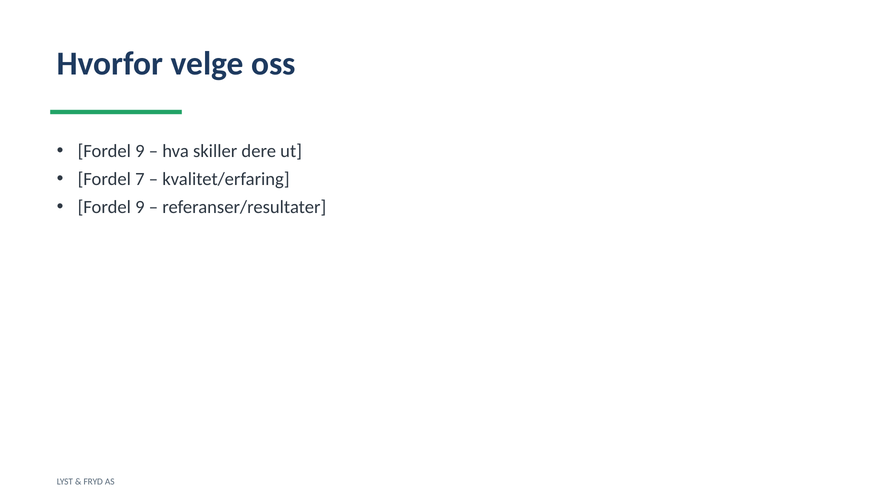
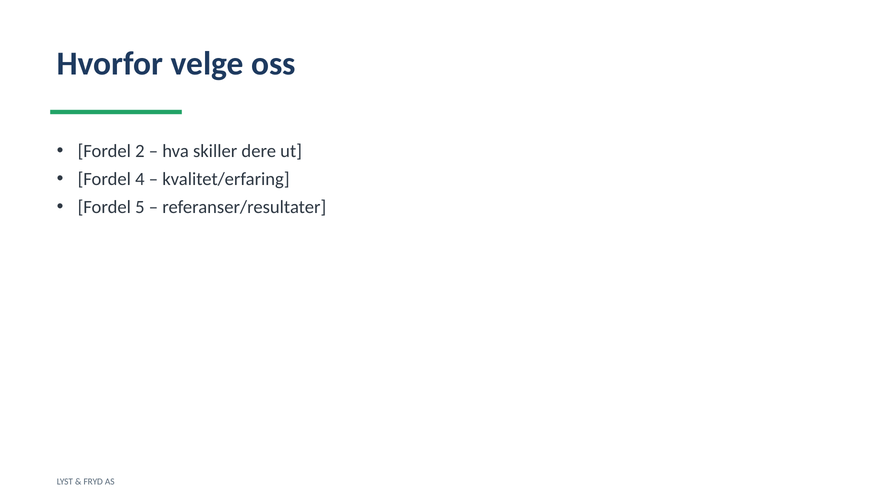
9 at (140, 151): 9 -> 2
7: 7 -> 4
9 at (140, 207): 9 -> 5
